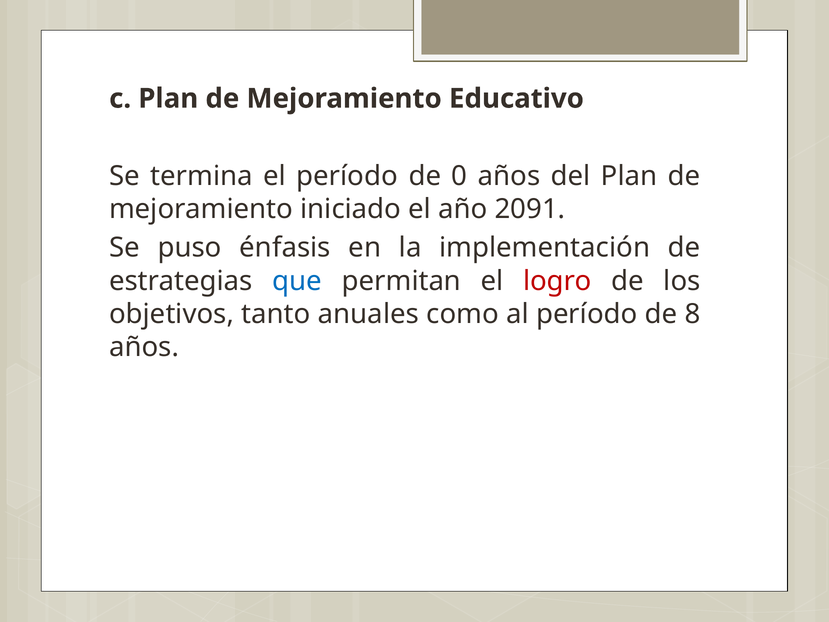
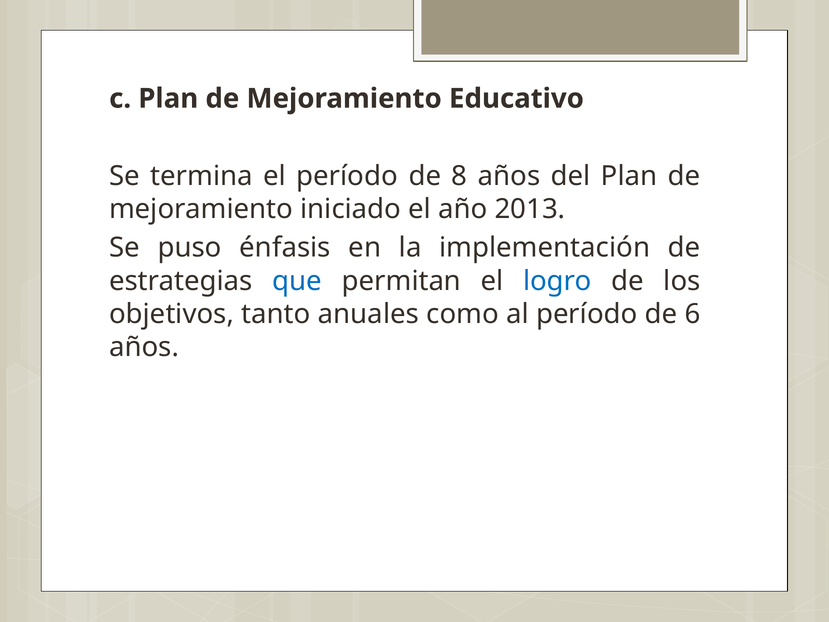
0: 0 -> 8
2091: 2091 -> 2013
logro colour: red -> blue
8: 8 -> 6
